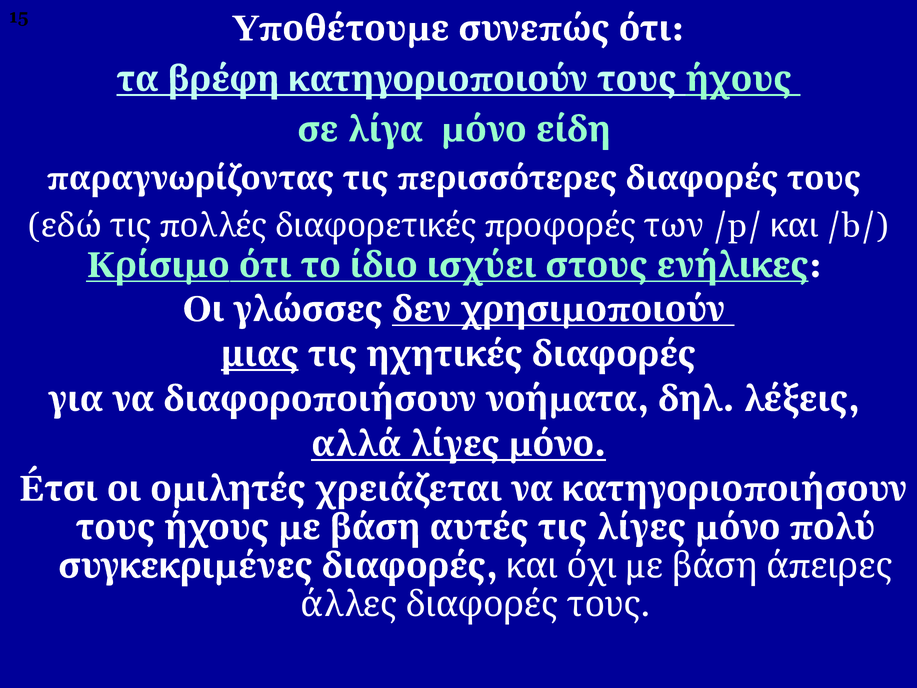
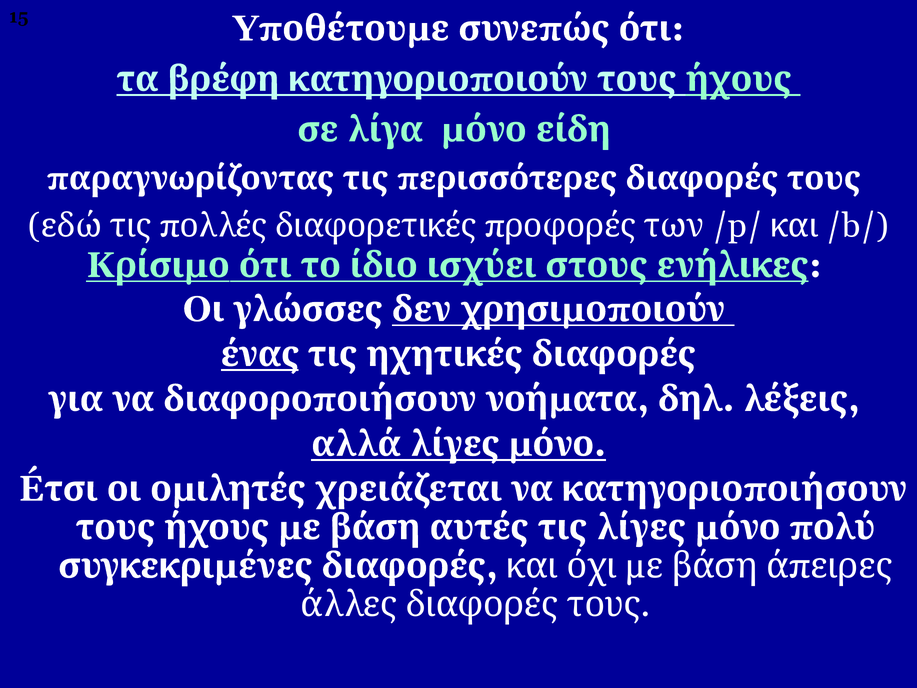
μιας: μιας -> ένας
